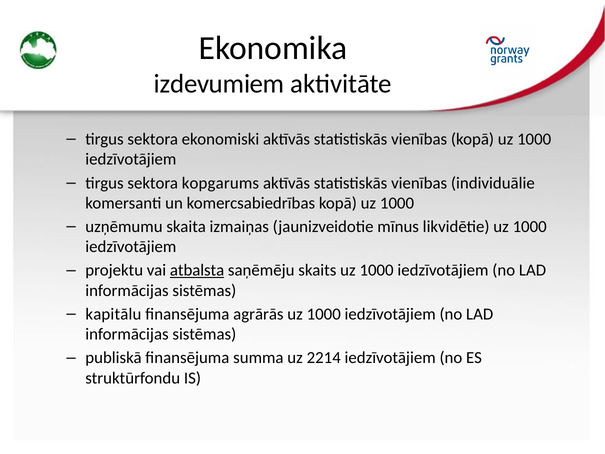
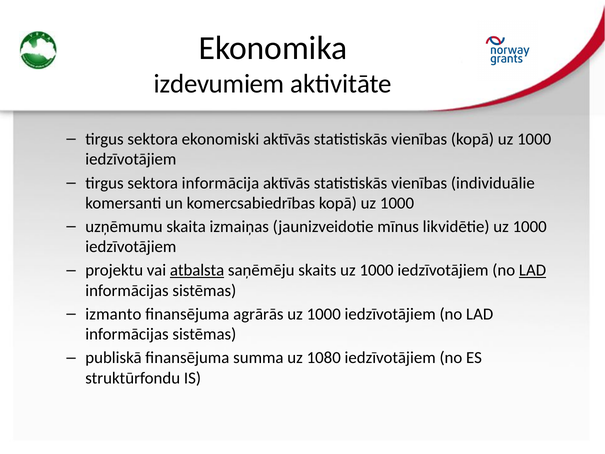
kopgarums: kopgarums -> informācija
LAD at (533, 270) underline: none -> present
kapitālu: kapitālu -> izmanto
2214: 2214 -> 1080
